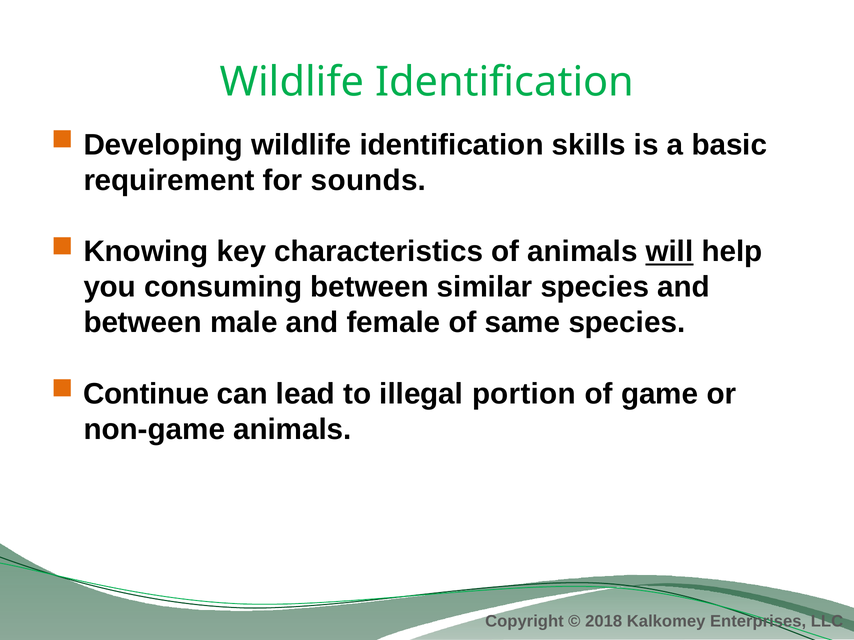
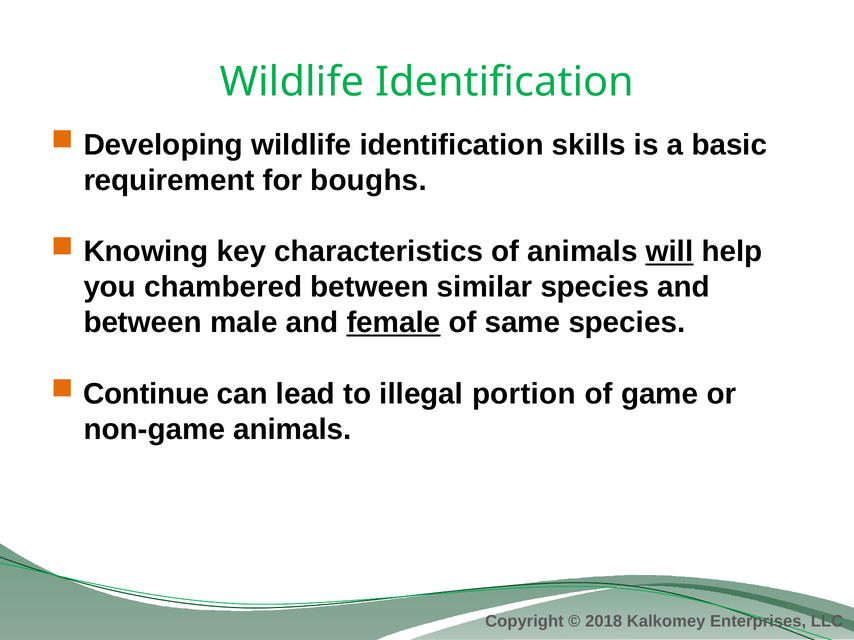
sounds: sounds -> boughs
consuming: consuming -> chambered
female underline: none -> present
